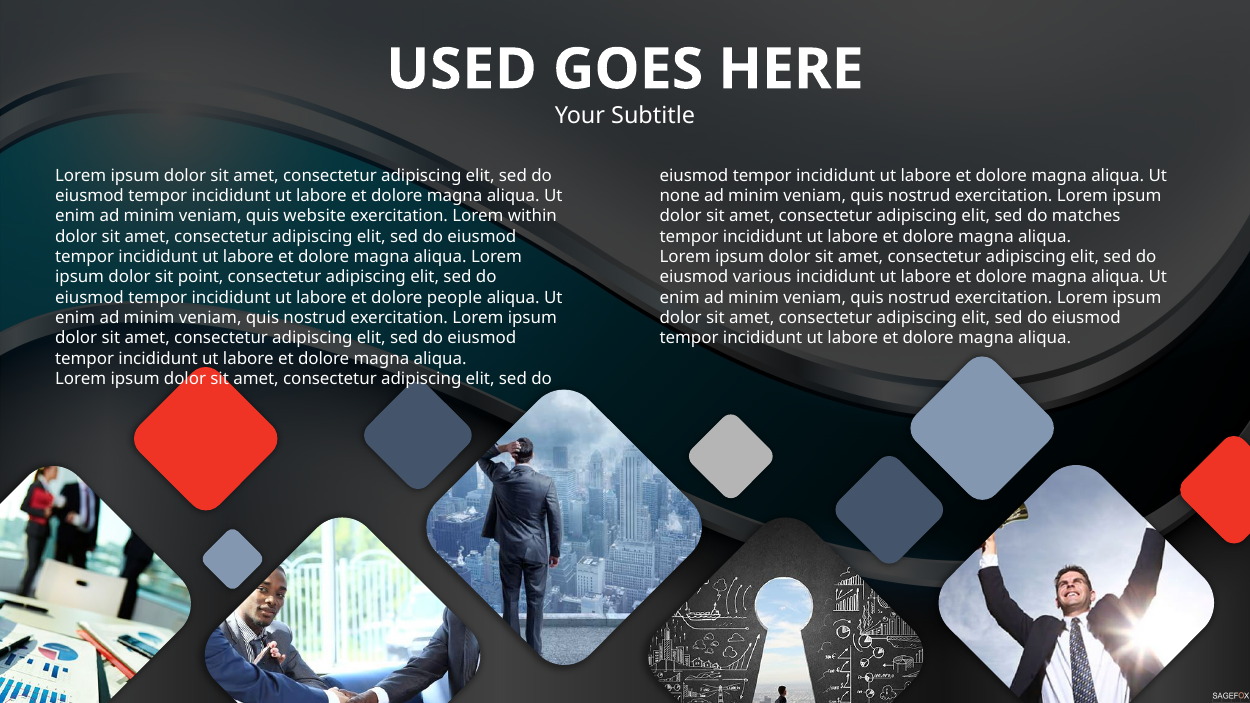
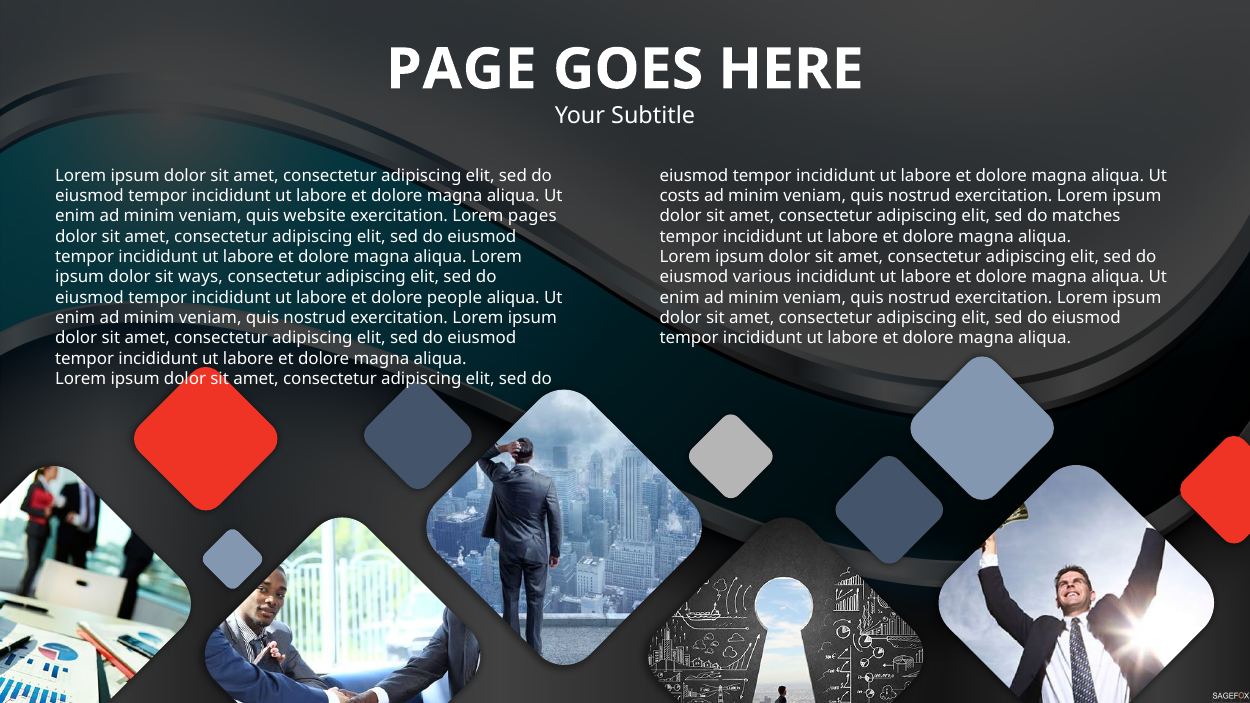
USED: USED -> PAGE
none: none -> costs
within: within -> pages
point: point -> ways
